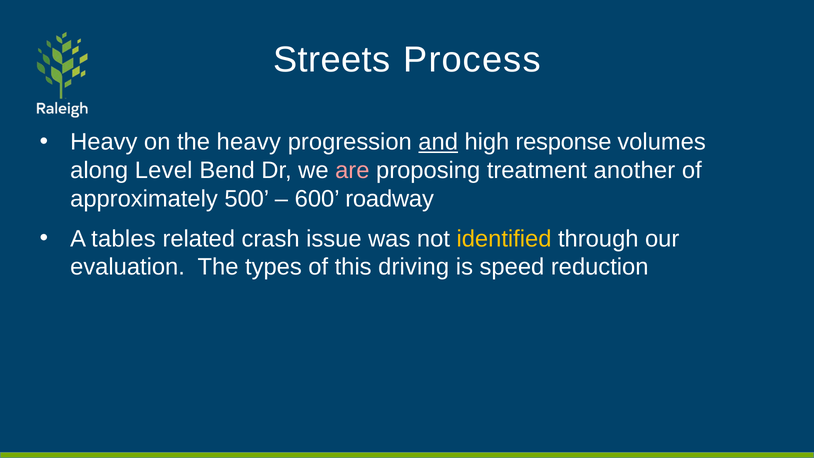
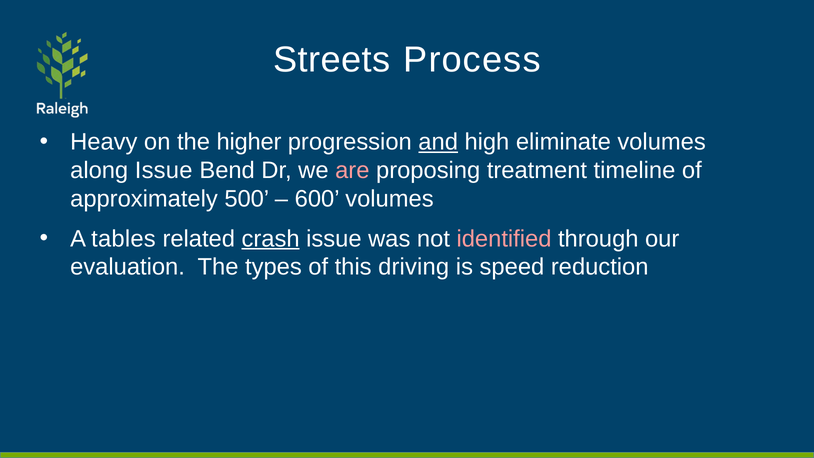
the heavy: heavy -> higher
response: response -> eliminate
along Level: Level -> Issue
another: another -> timeline
600 roadway: roadway -> volumes
crash underline: none -> present
identified colour: yellow -> pink
